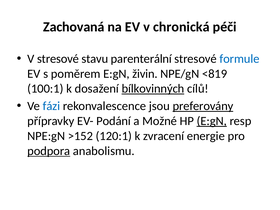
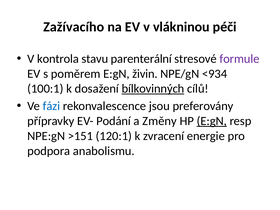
Zachovaná: Zachovaná -> Zažívacího
chronická: chronická -> vlákninou
V stresové: stresové -> kontrola
formule colour: blue -> purple
<819: <819 -> <934
preferovány underline: present -> none
Možné: Možné -> Změny
>152: >152 -> >151
podpora underline: present -> none
